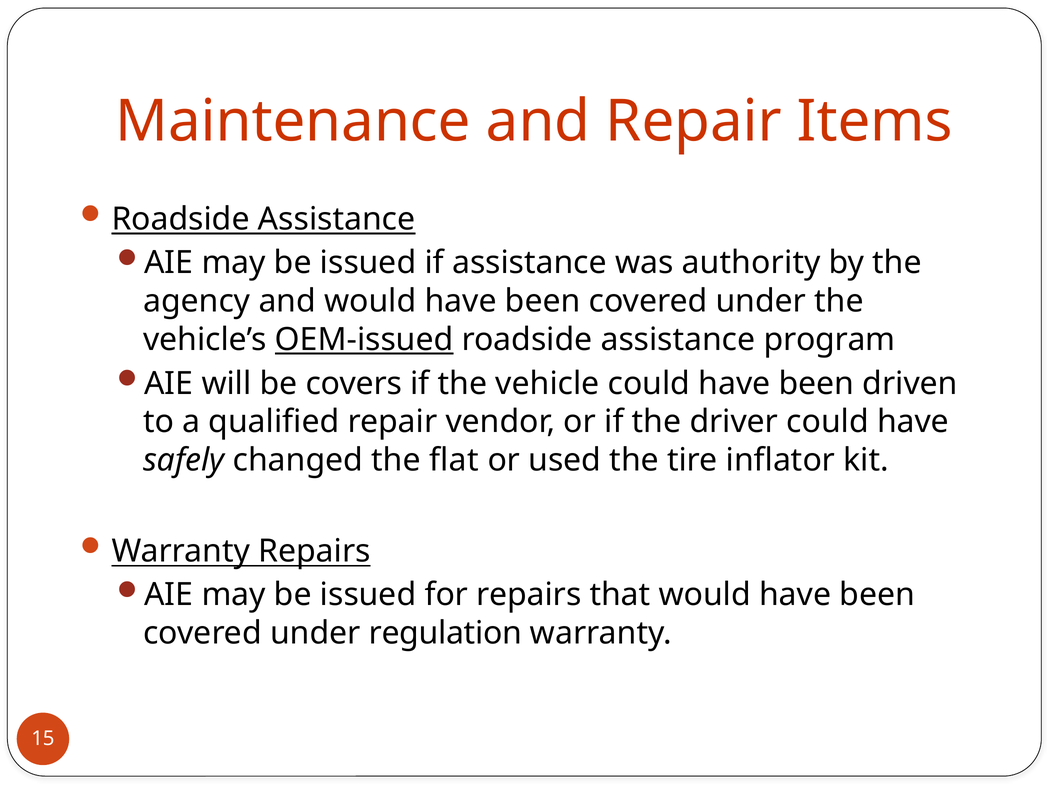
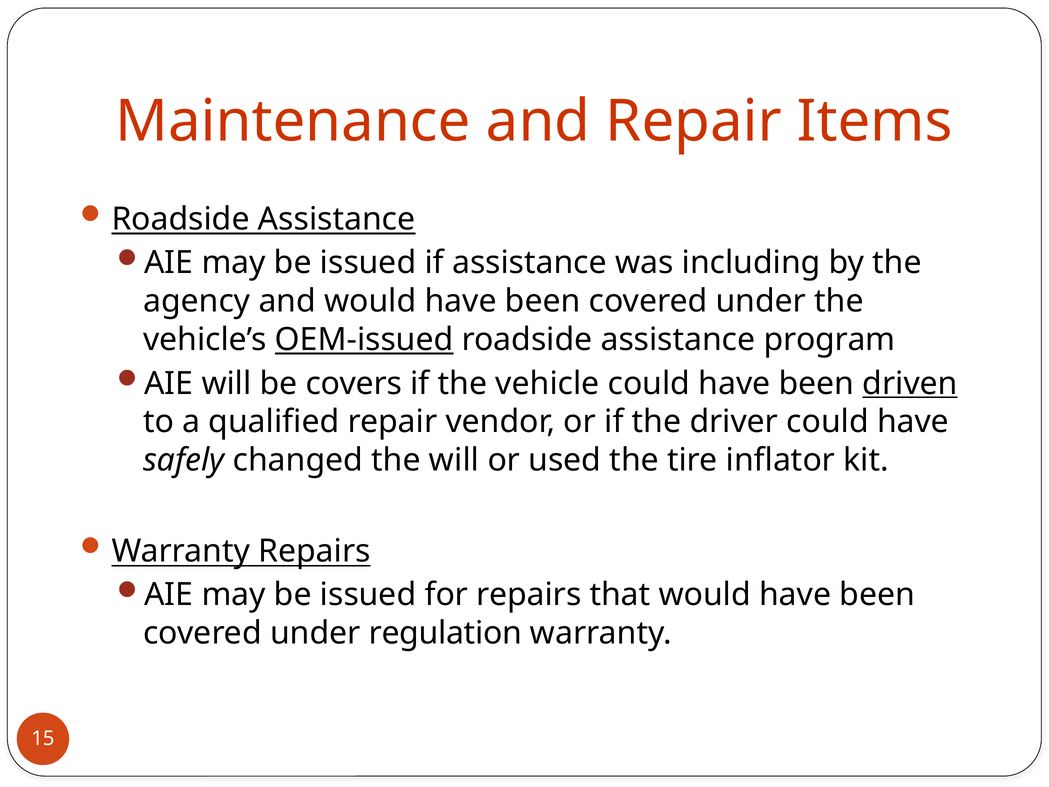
authority: authority -> including
driven underline: none -> present
the flat: flat -> will
